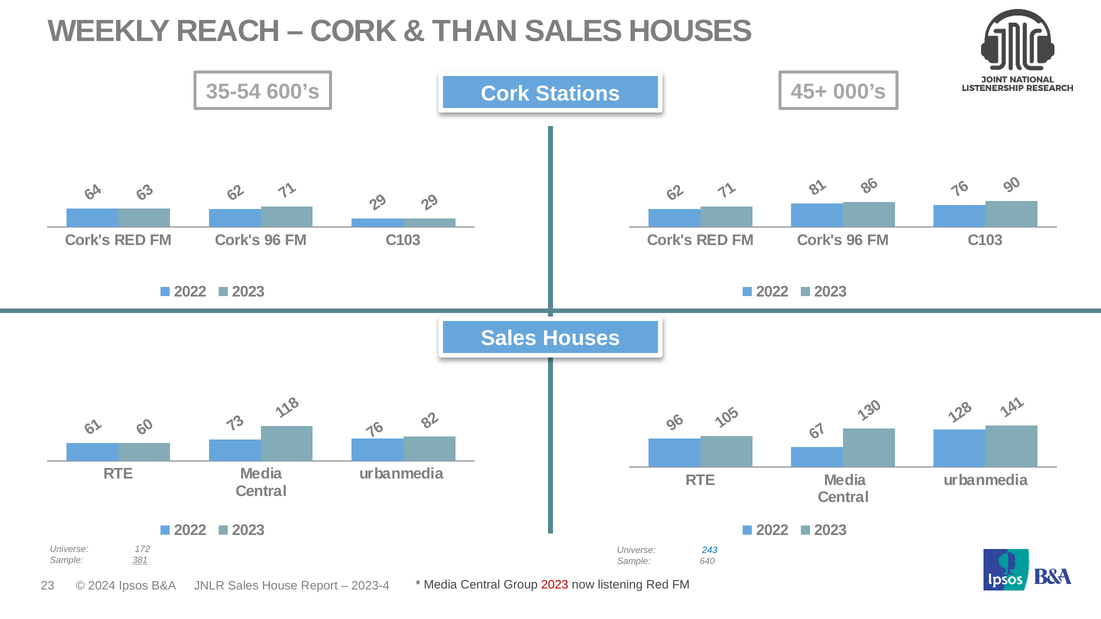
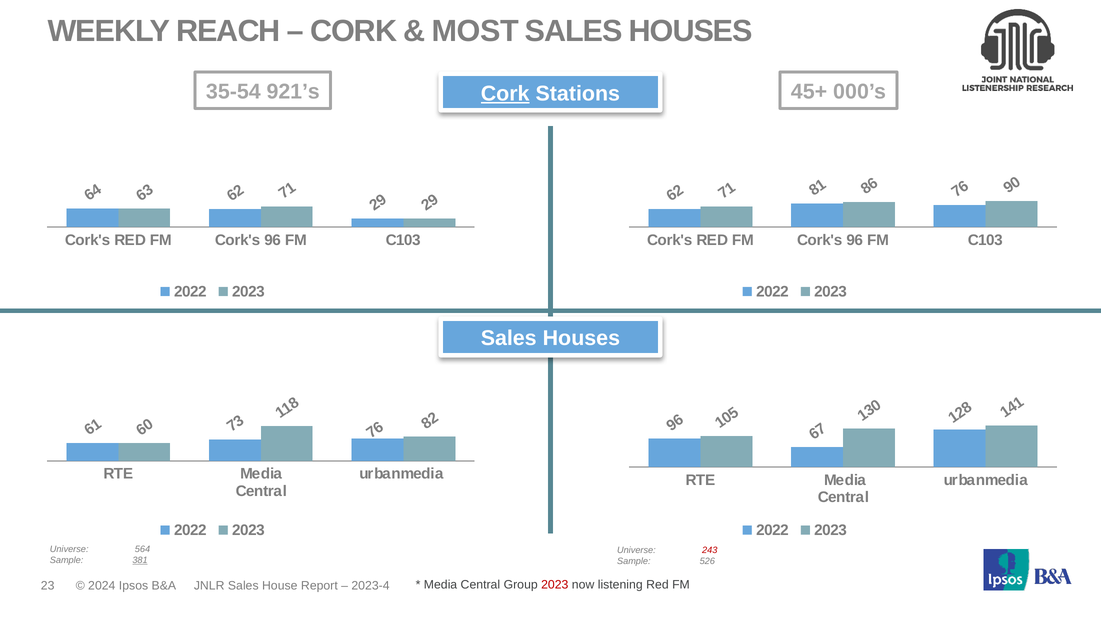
THAN: THAN -> MOST
600’s: 600’s -> 921’s
Cork at (505, 94) underline: none -> present
172: 172 -> 564
243 colour: blue -> red
640: 640 -> 526
